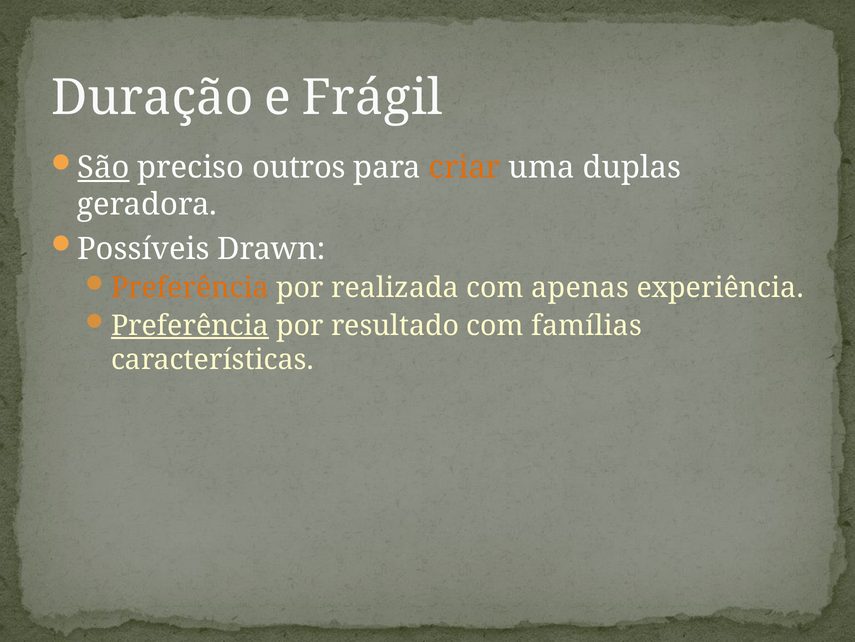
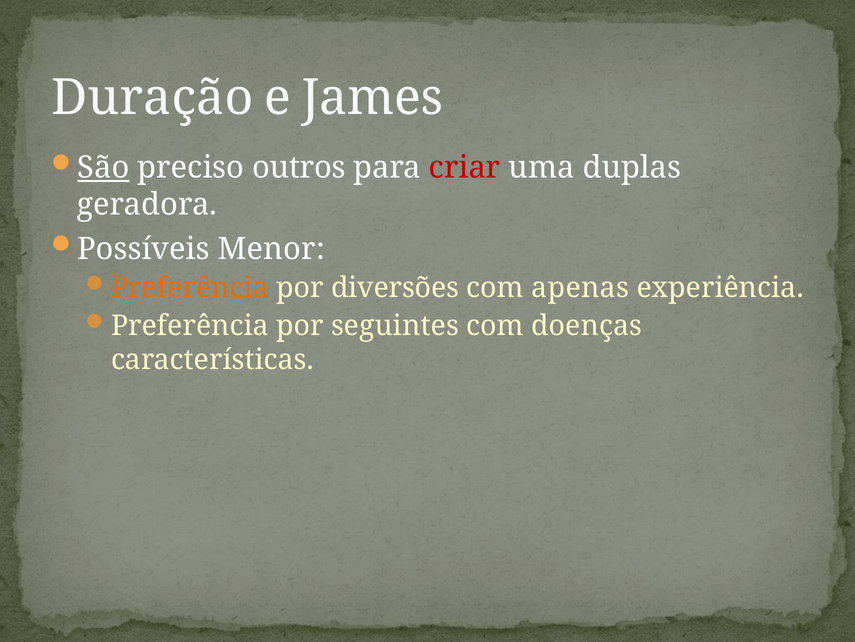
Frágil: Frágil -> James
criar colour: orange -> red
Drawn: Drawn -> Menor
realizada: realizada -> diversões
Preferência at (190, 325) underline: present -> none
resultado: resultado -> seguintes
famílias: famílias -> doenças
